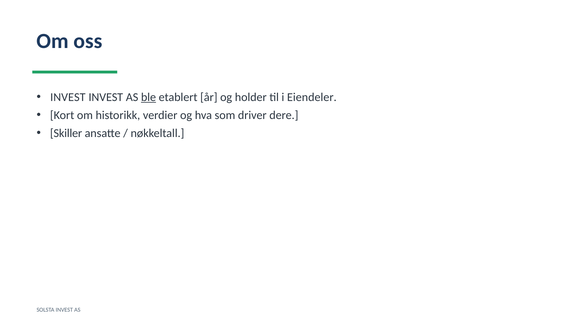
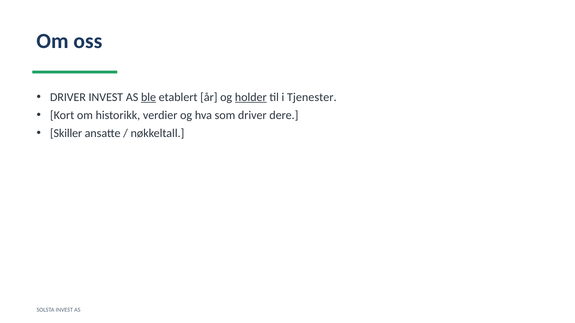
INVEST at (68, 97): INVEST -> DRIVER
holder underline: none -> present
Eiendeler: Eiendeler -> Tjenester
